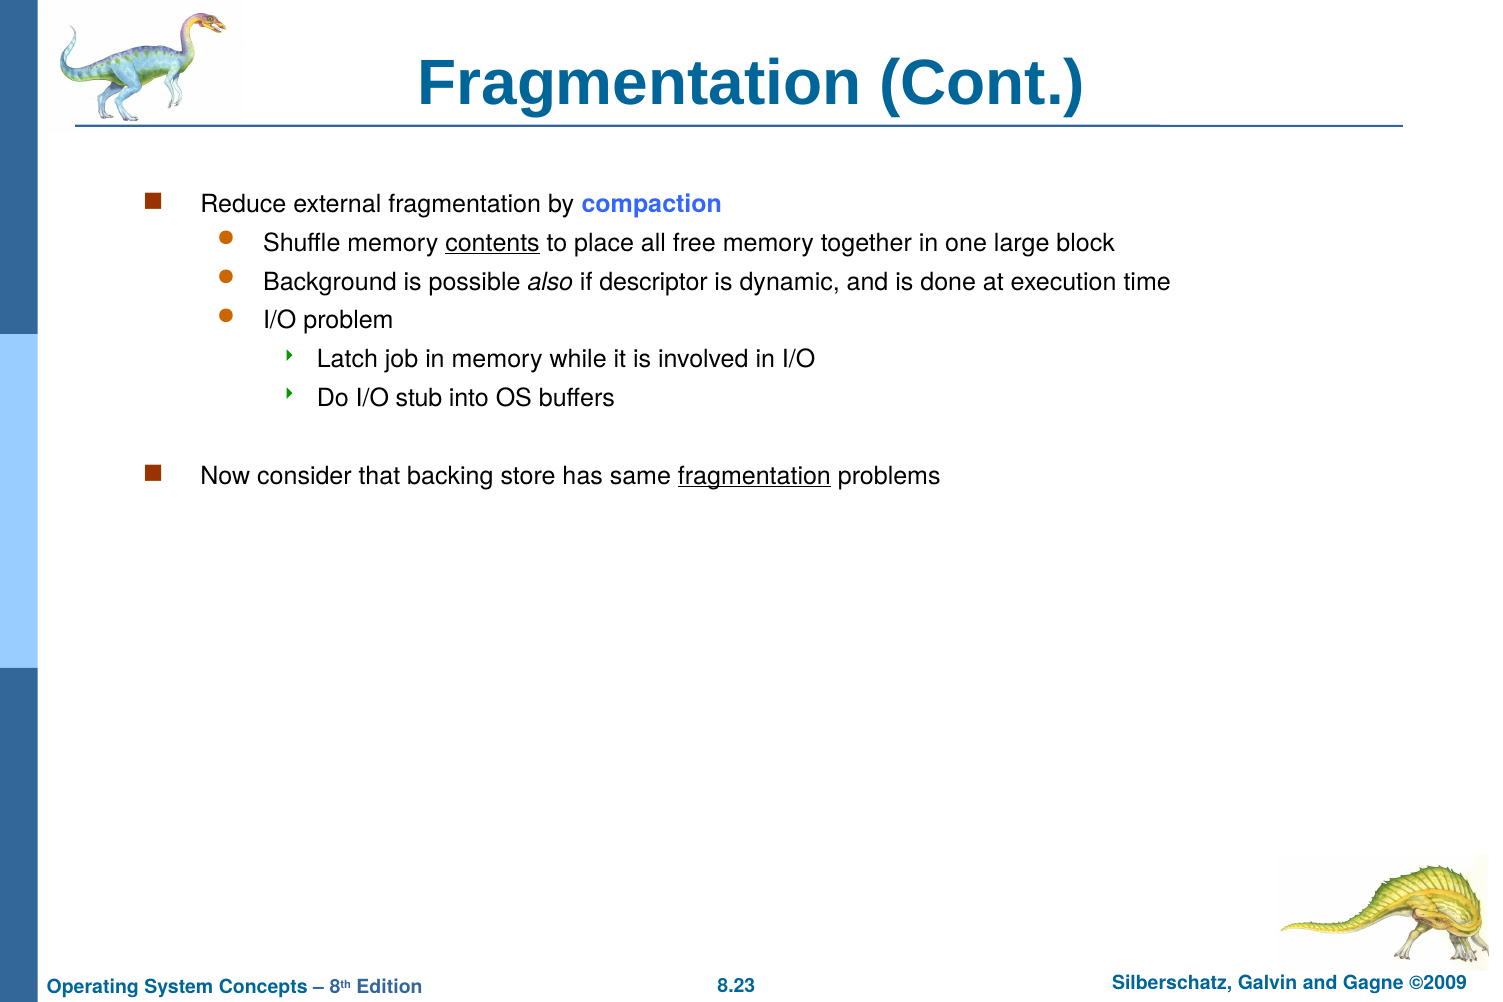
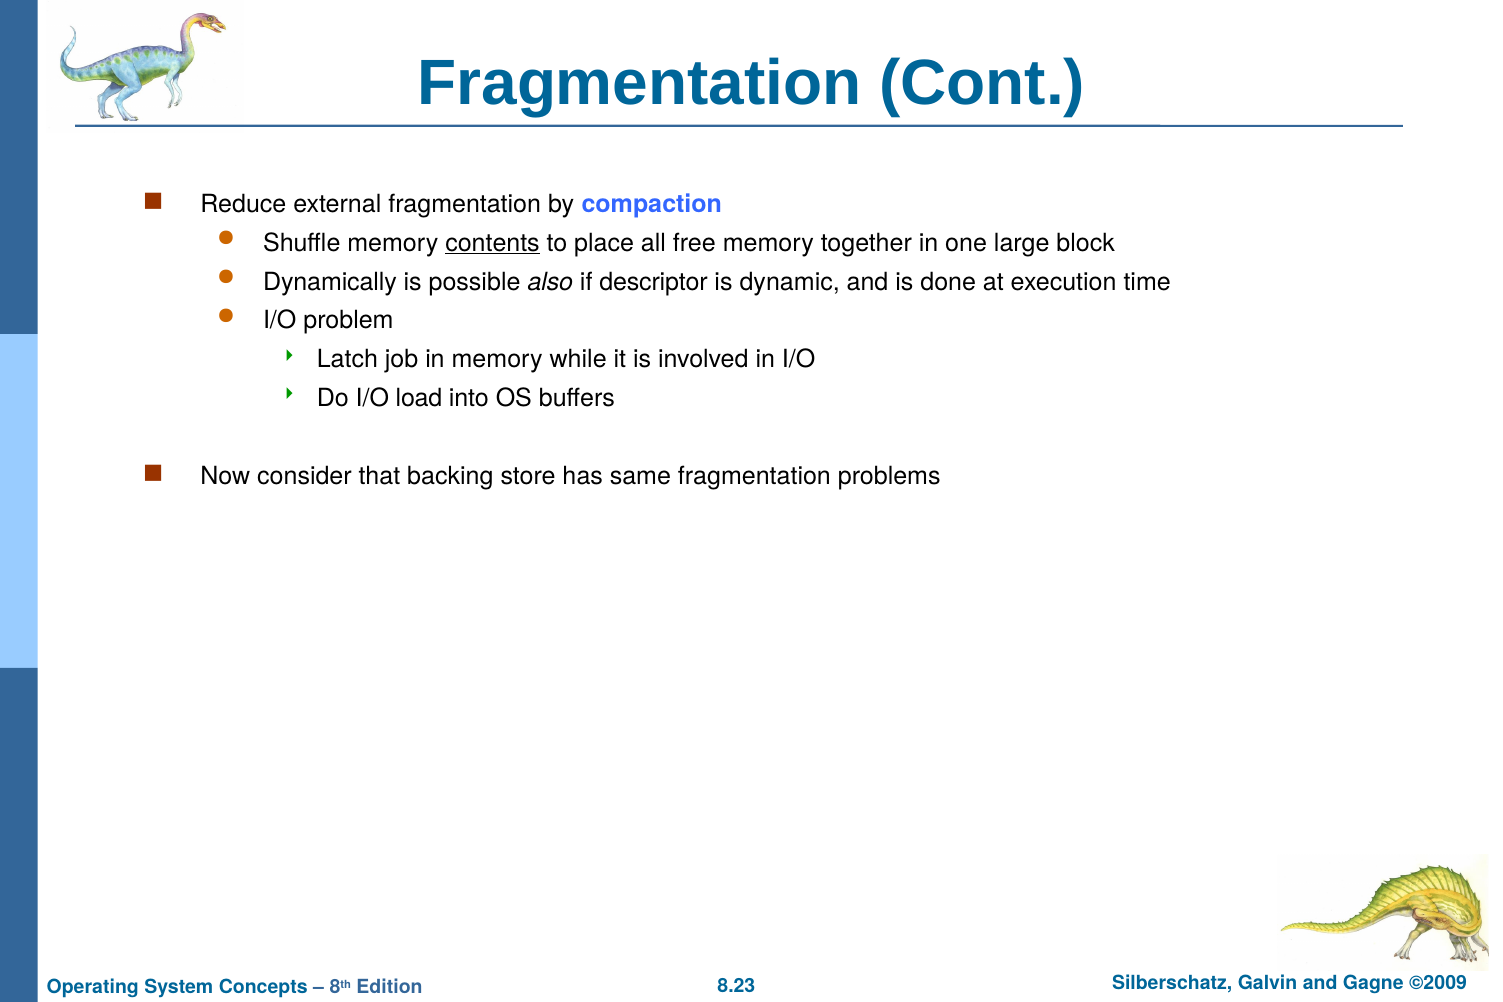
Background: Background -> Dynamically
stub: stub -> load
fragmentation at (754, 476) underline: present -> none
